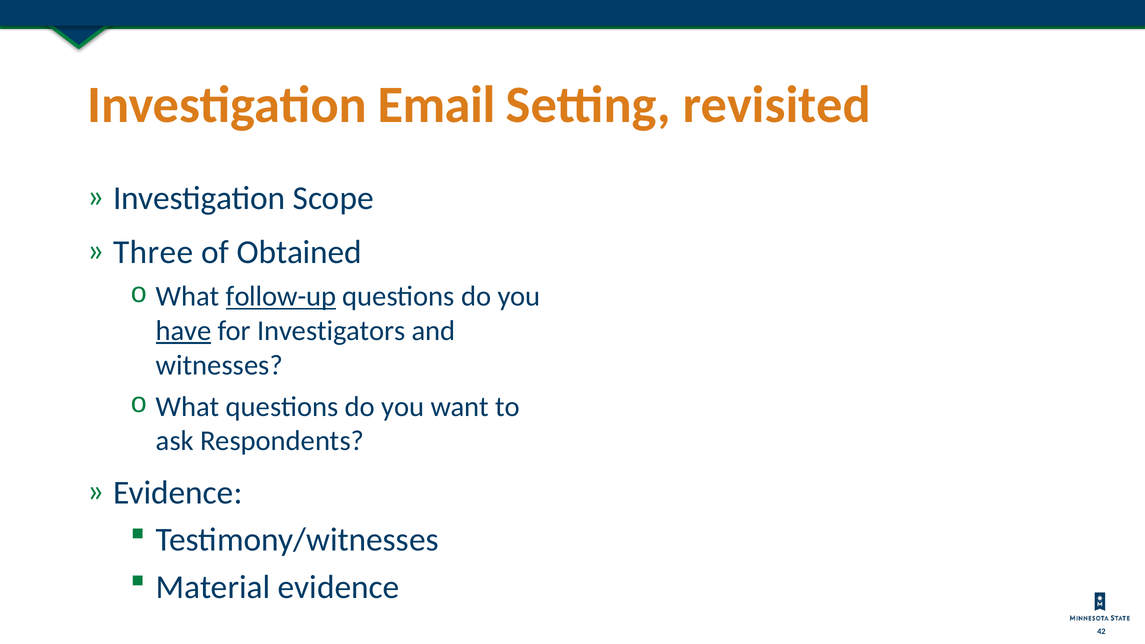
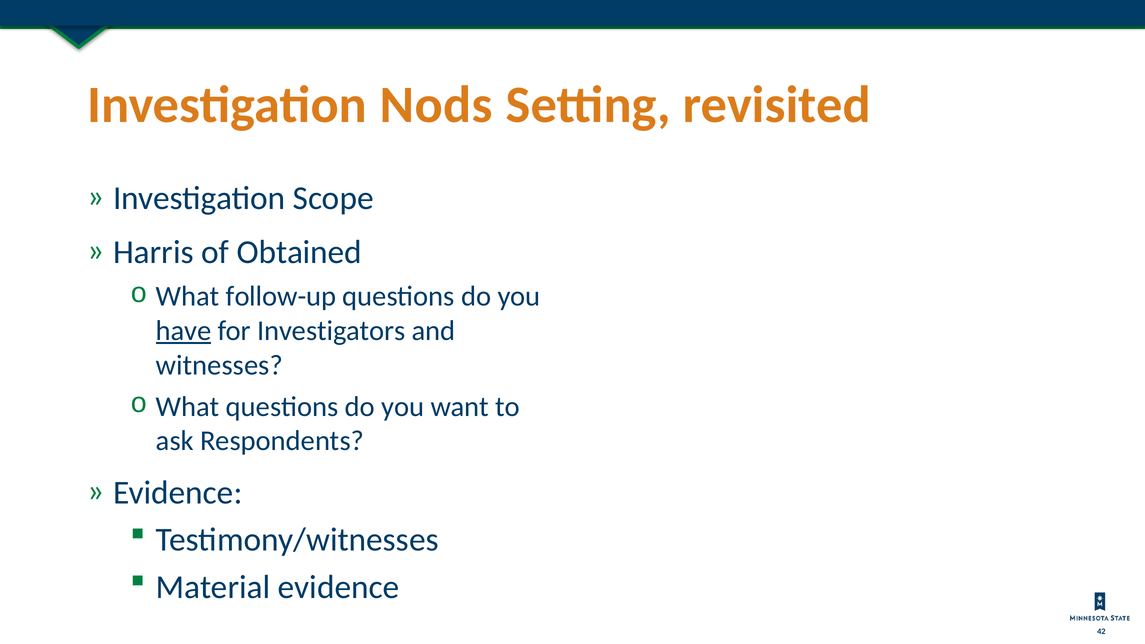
Email: Email -> Nods
Three: Three -> Harris
follow-up underline: present -> none
